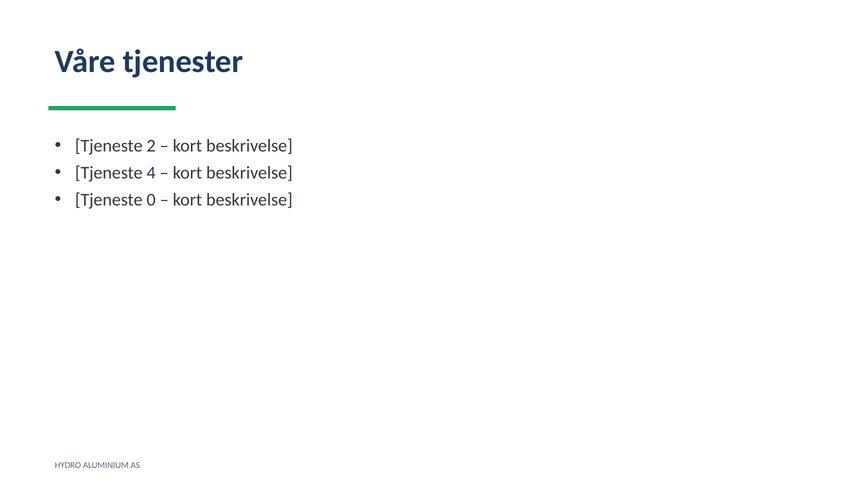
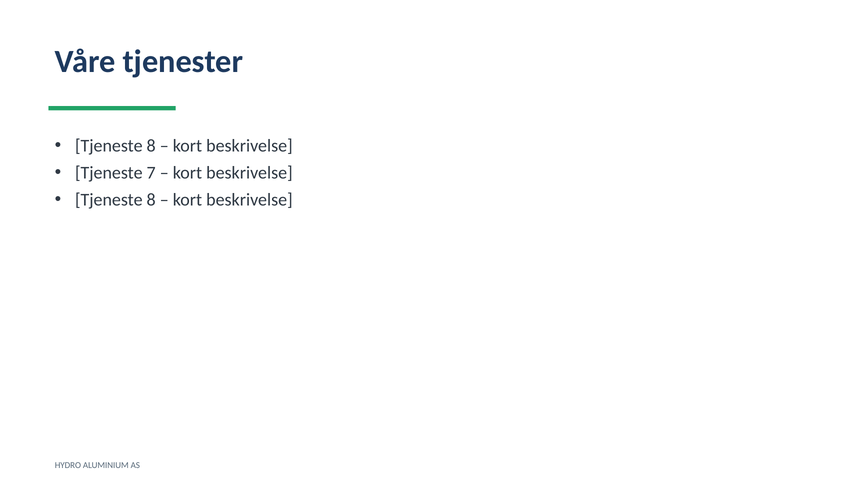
2 at (151, 146): 2 -> 8
4: 4 -> 7
0 at (151, 200): 0 -> 8
